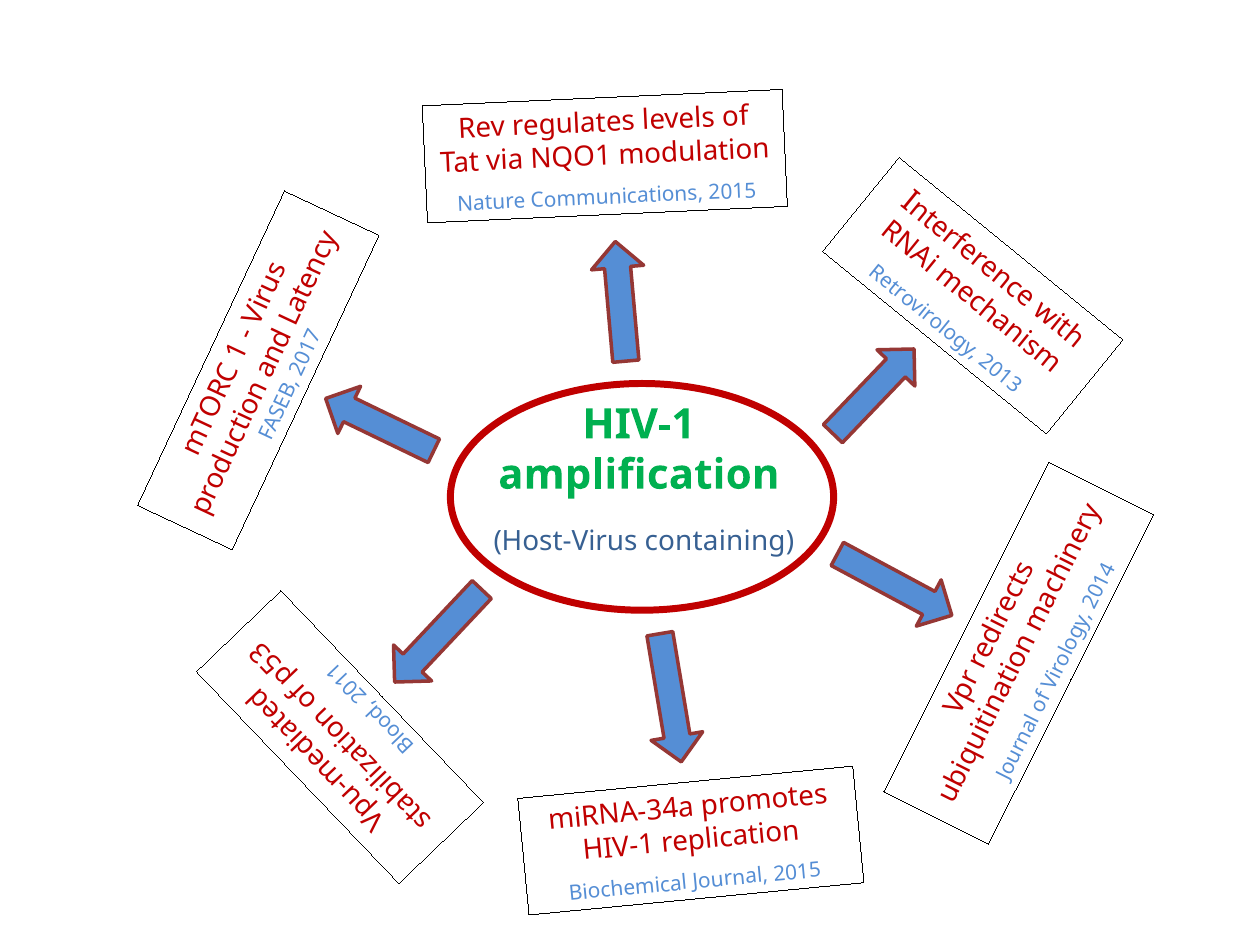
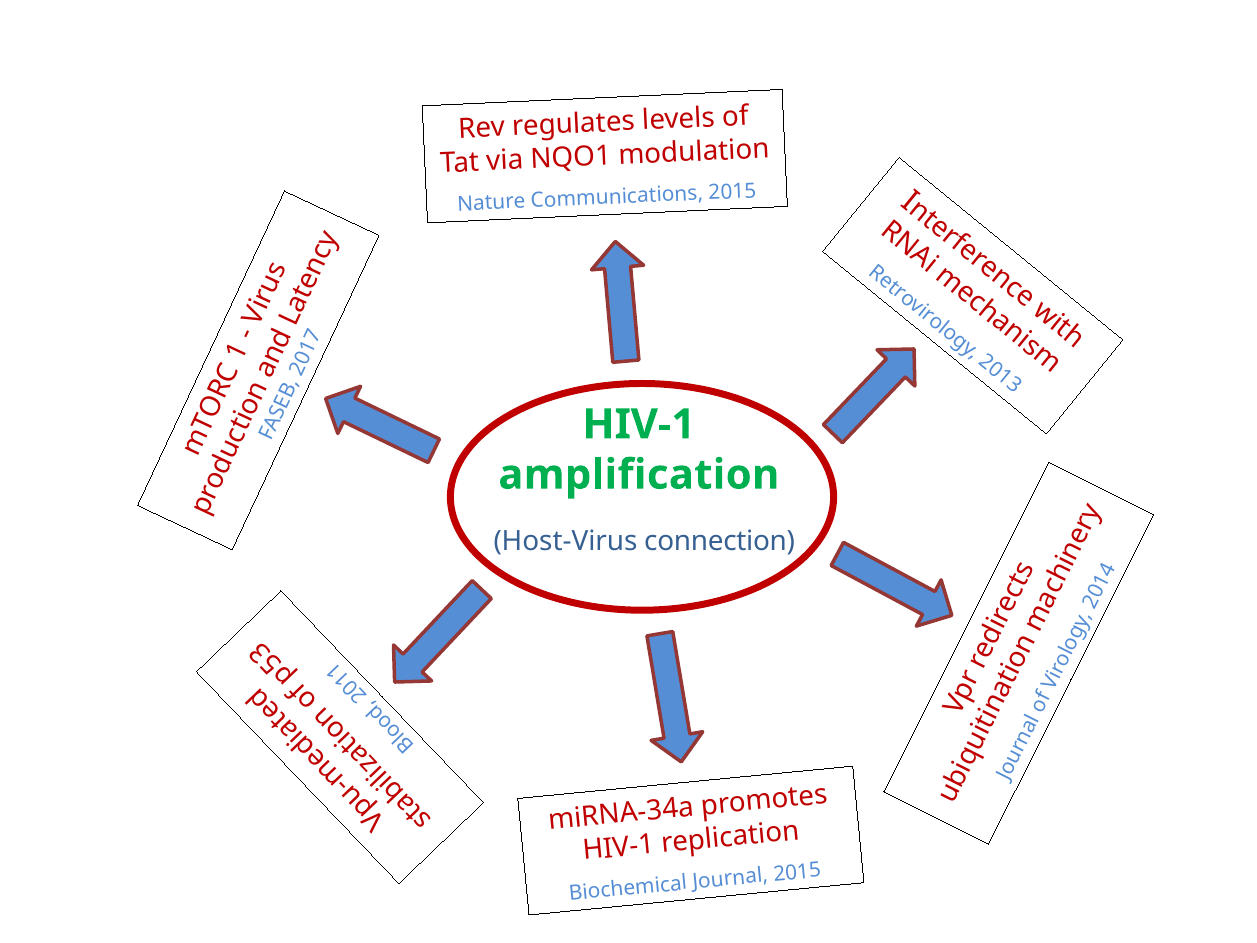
containing: containing -> connection
